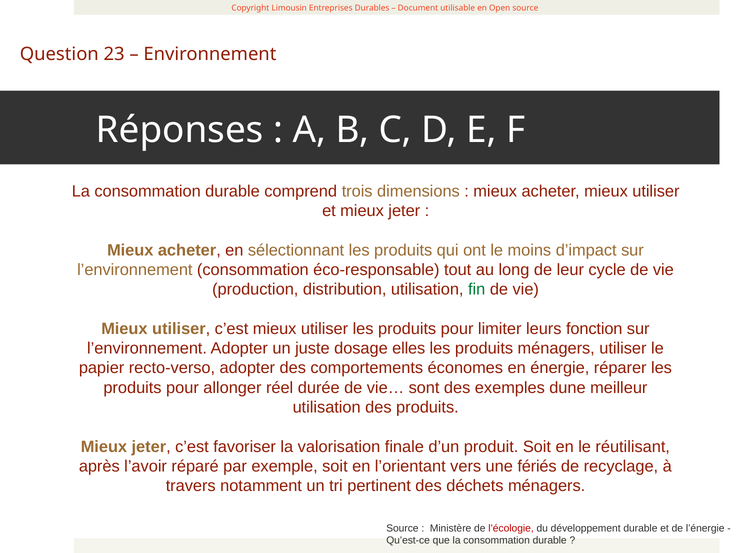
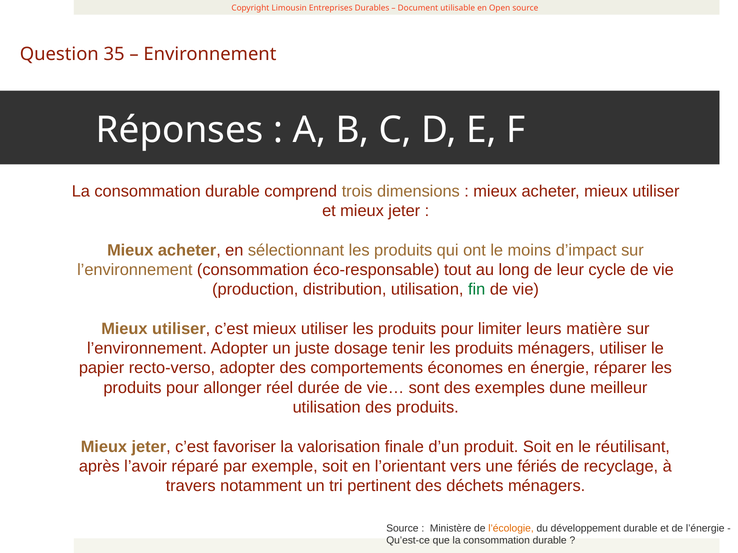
23: 23 -> 35
fonction: fonction -> matière
elles: elles -> tenir
l’écologie colour: red -> orange
